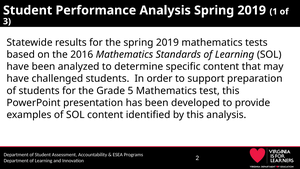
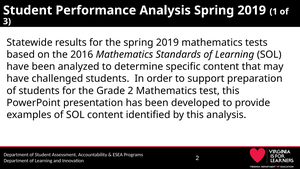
Grade 5: 5 -> 2
